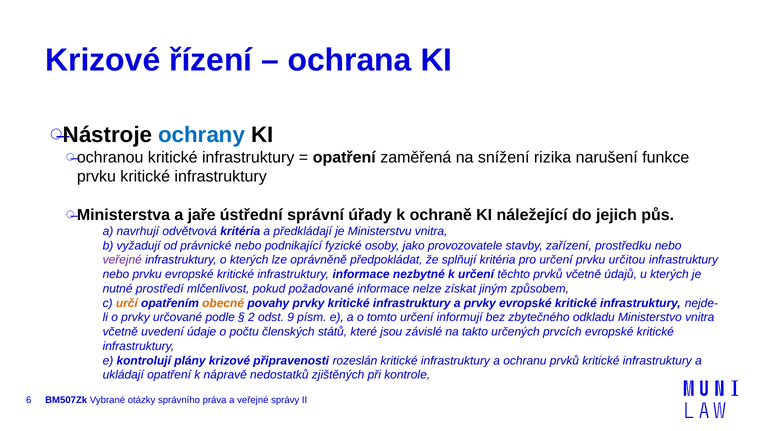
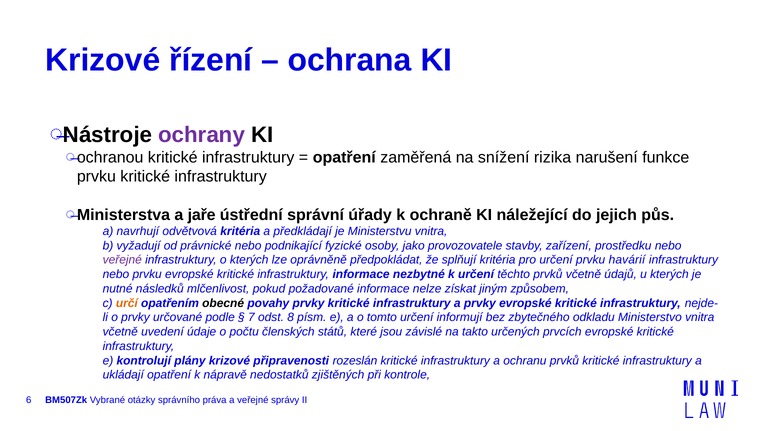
ochrany colour: blue -> purple
určitou: určitou -> havárií
prostředí: prostředí -> následků
obecné colour: orange -> black
2: 2 -> 7
9: 9 -> 8
